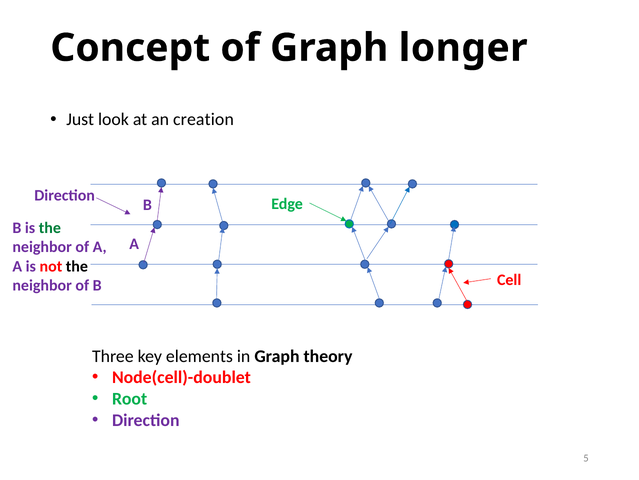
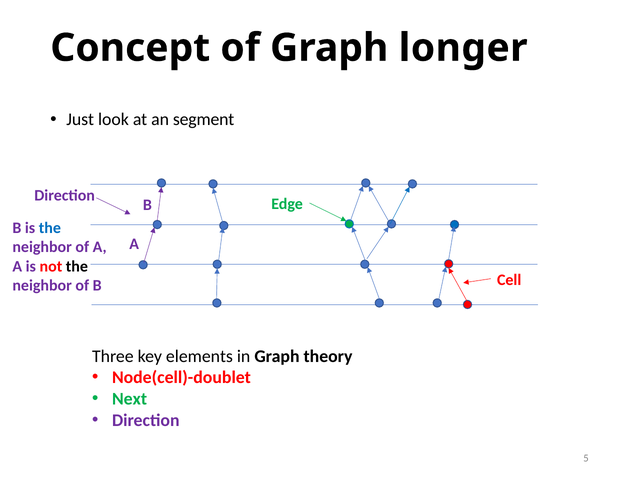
creation: creation -> segment
the at (50, 228) colour: green -> blue
Root: Root -> Next
